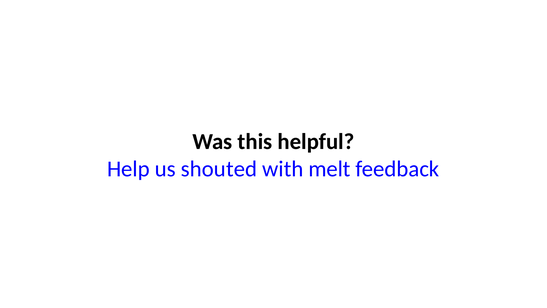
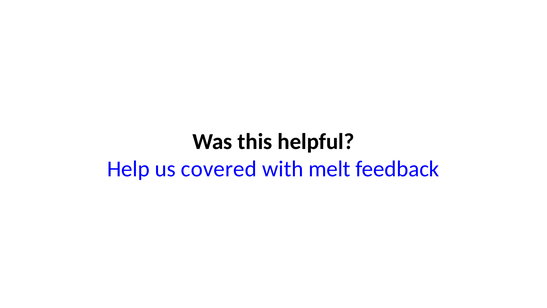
shouted: shouted -> covered
